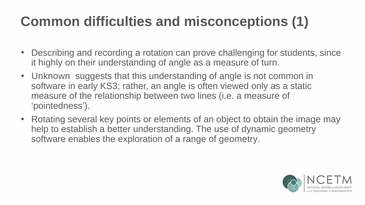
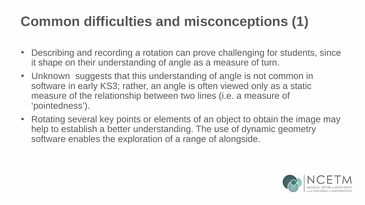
highly: highly -> shape
of geometry: geometry -> alongside
